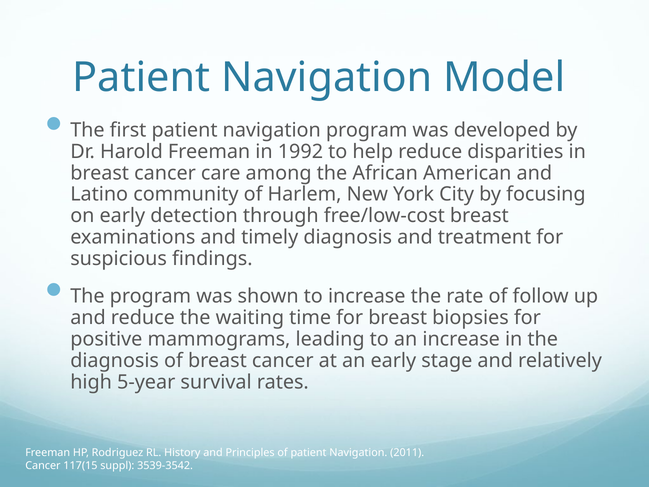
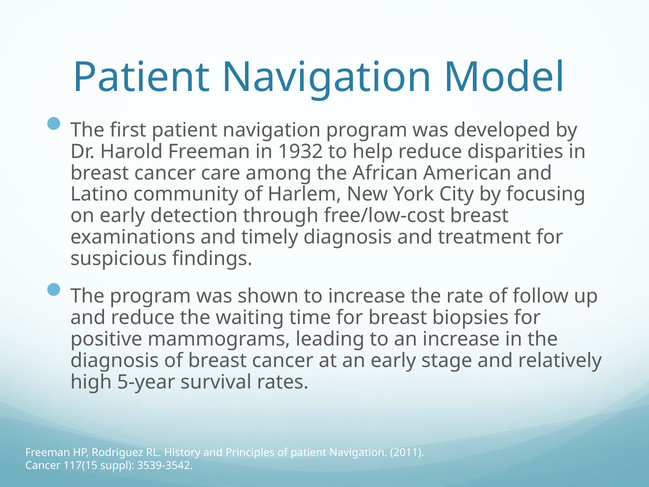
1992: 1992 -> 1932
